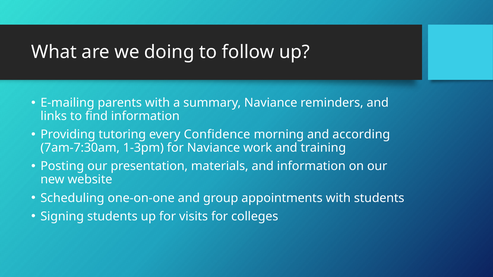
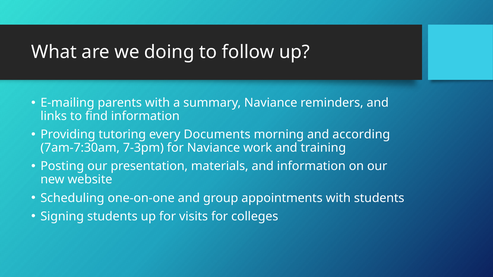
Confidence: Confidence -> Documents
1-3pm: 1-3pm -> 7-3pm
